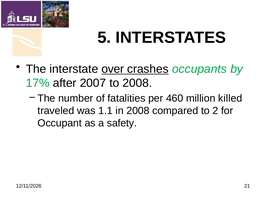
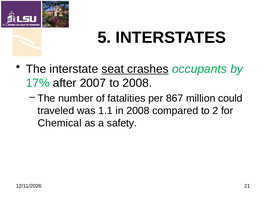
over: over -> seat
460: 460 -> 867
killed: killed -> could
Occupant: Occupant -> Chemical
